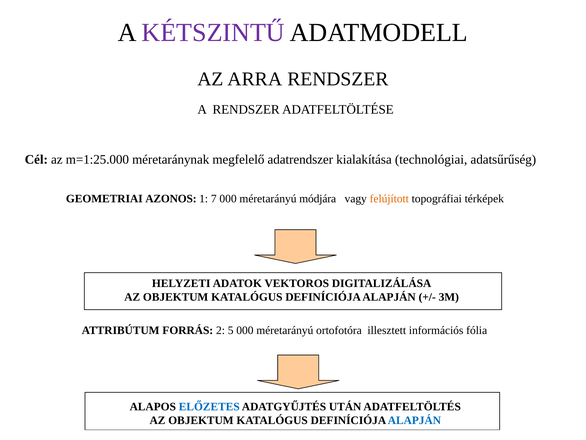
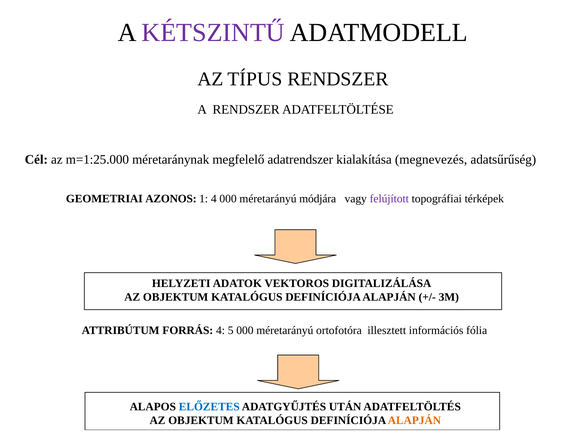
ARRA: ARRA -> TÍPUS
technológiai: technológiai -> megnevezés
1 7: 7 -> 4
felújított colour: orange -> purple
FORRÁS 2: 2 -> 4
ALAPJÁN at (414, 420) colour: blue -> orange
